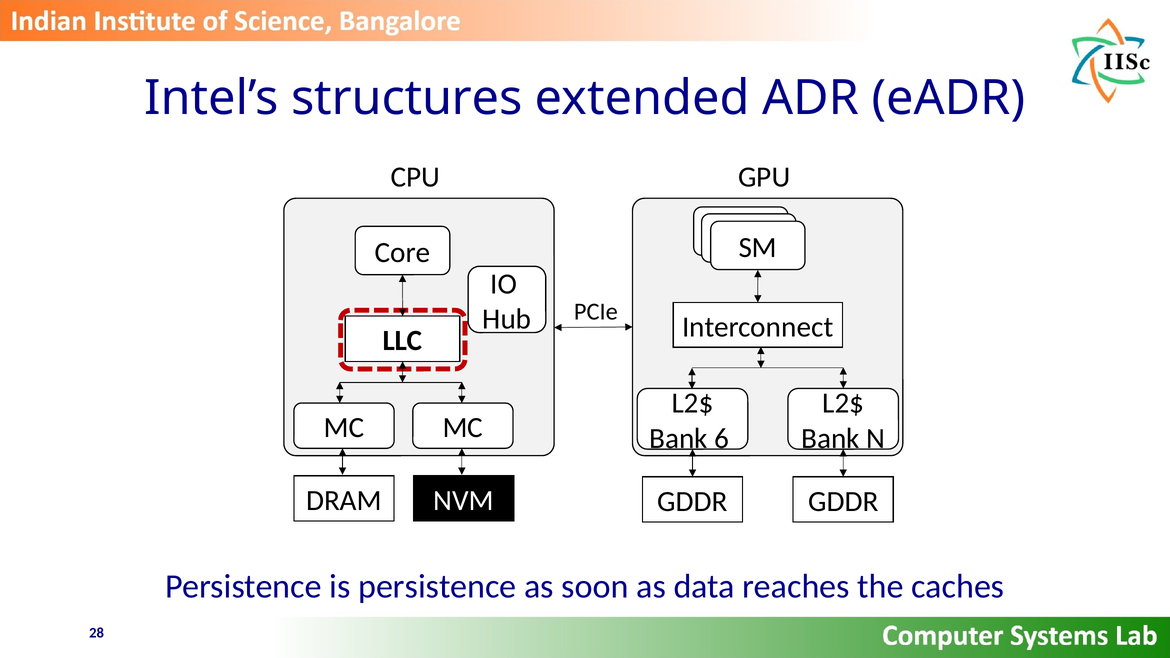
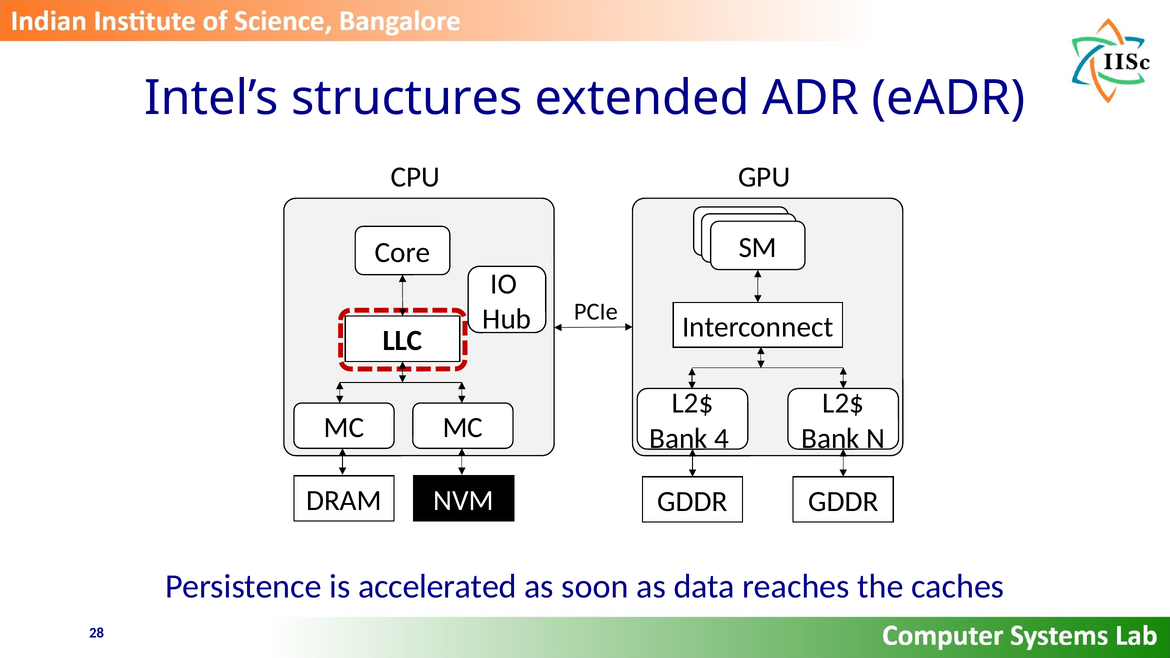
6: 6 -> 4
is persistence: persistence -> accelerated
